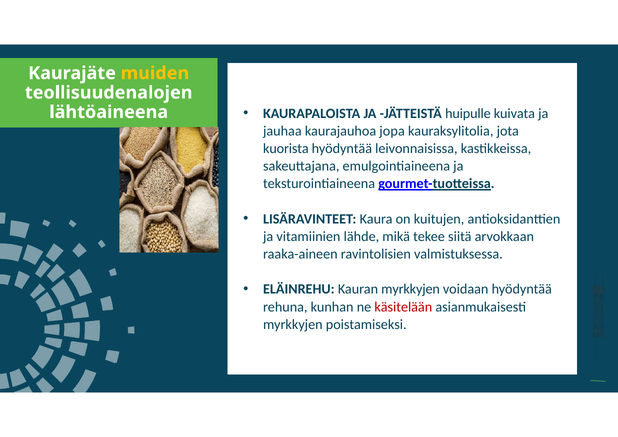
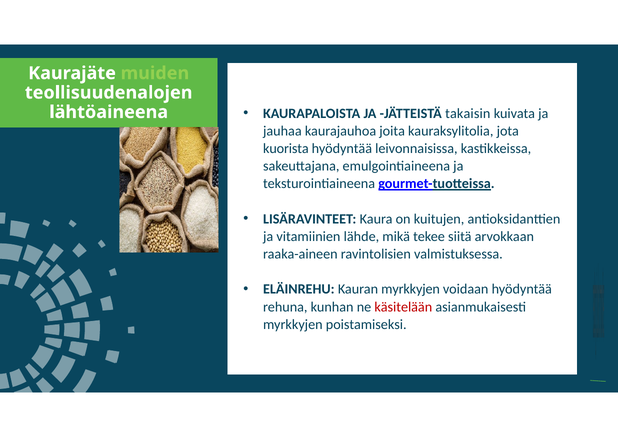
muiden colour: yellow -> light green
huipulle: huipulle -> takaisin
jopa: jopa -> joita
